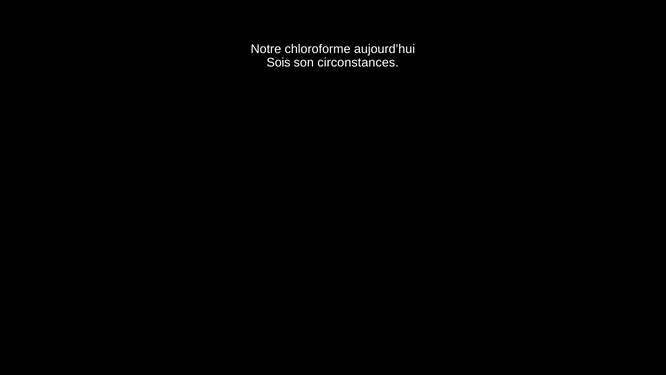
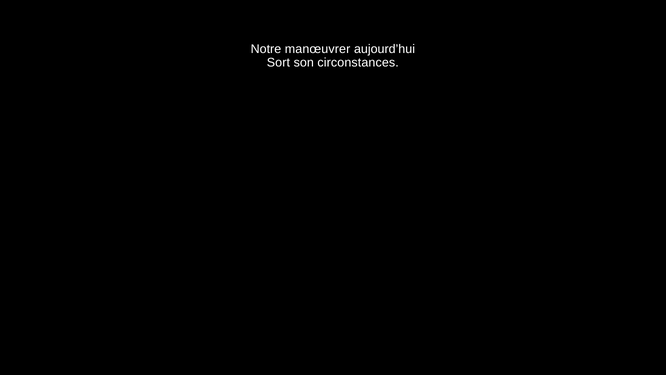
chloroforme: chloroforme -> manœuvrer
Sois: Sois -> Sort
